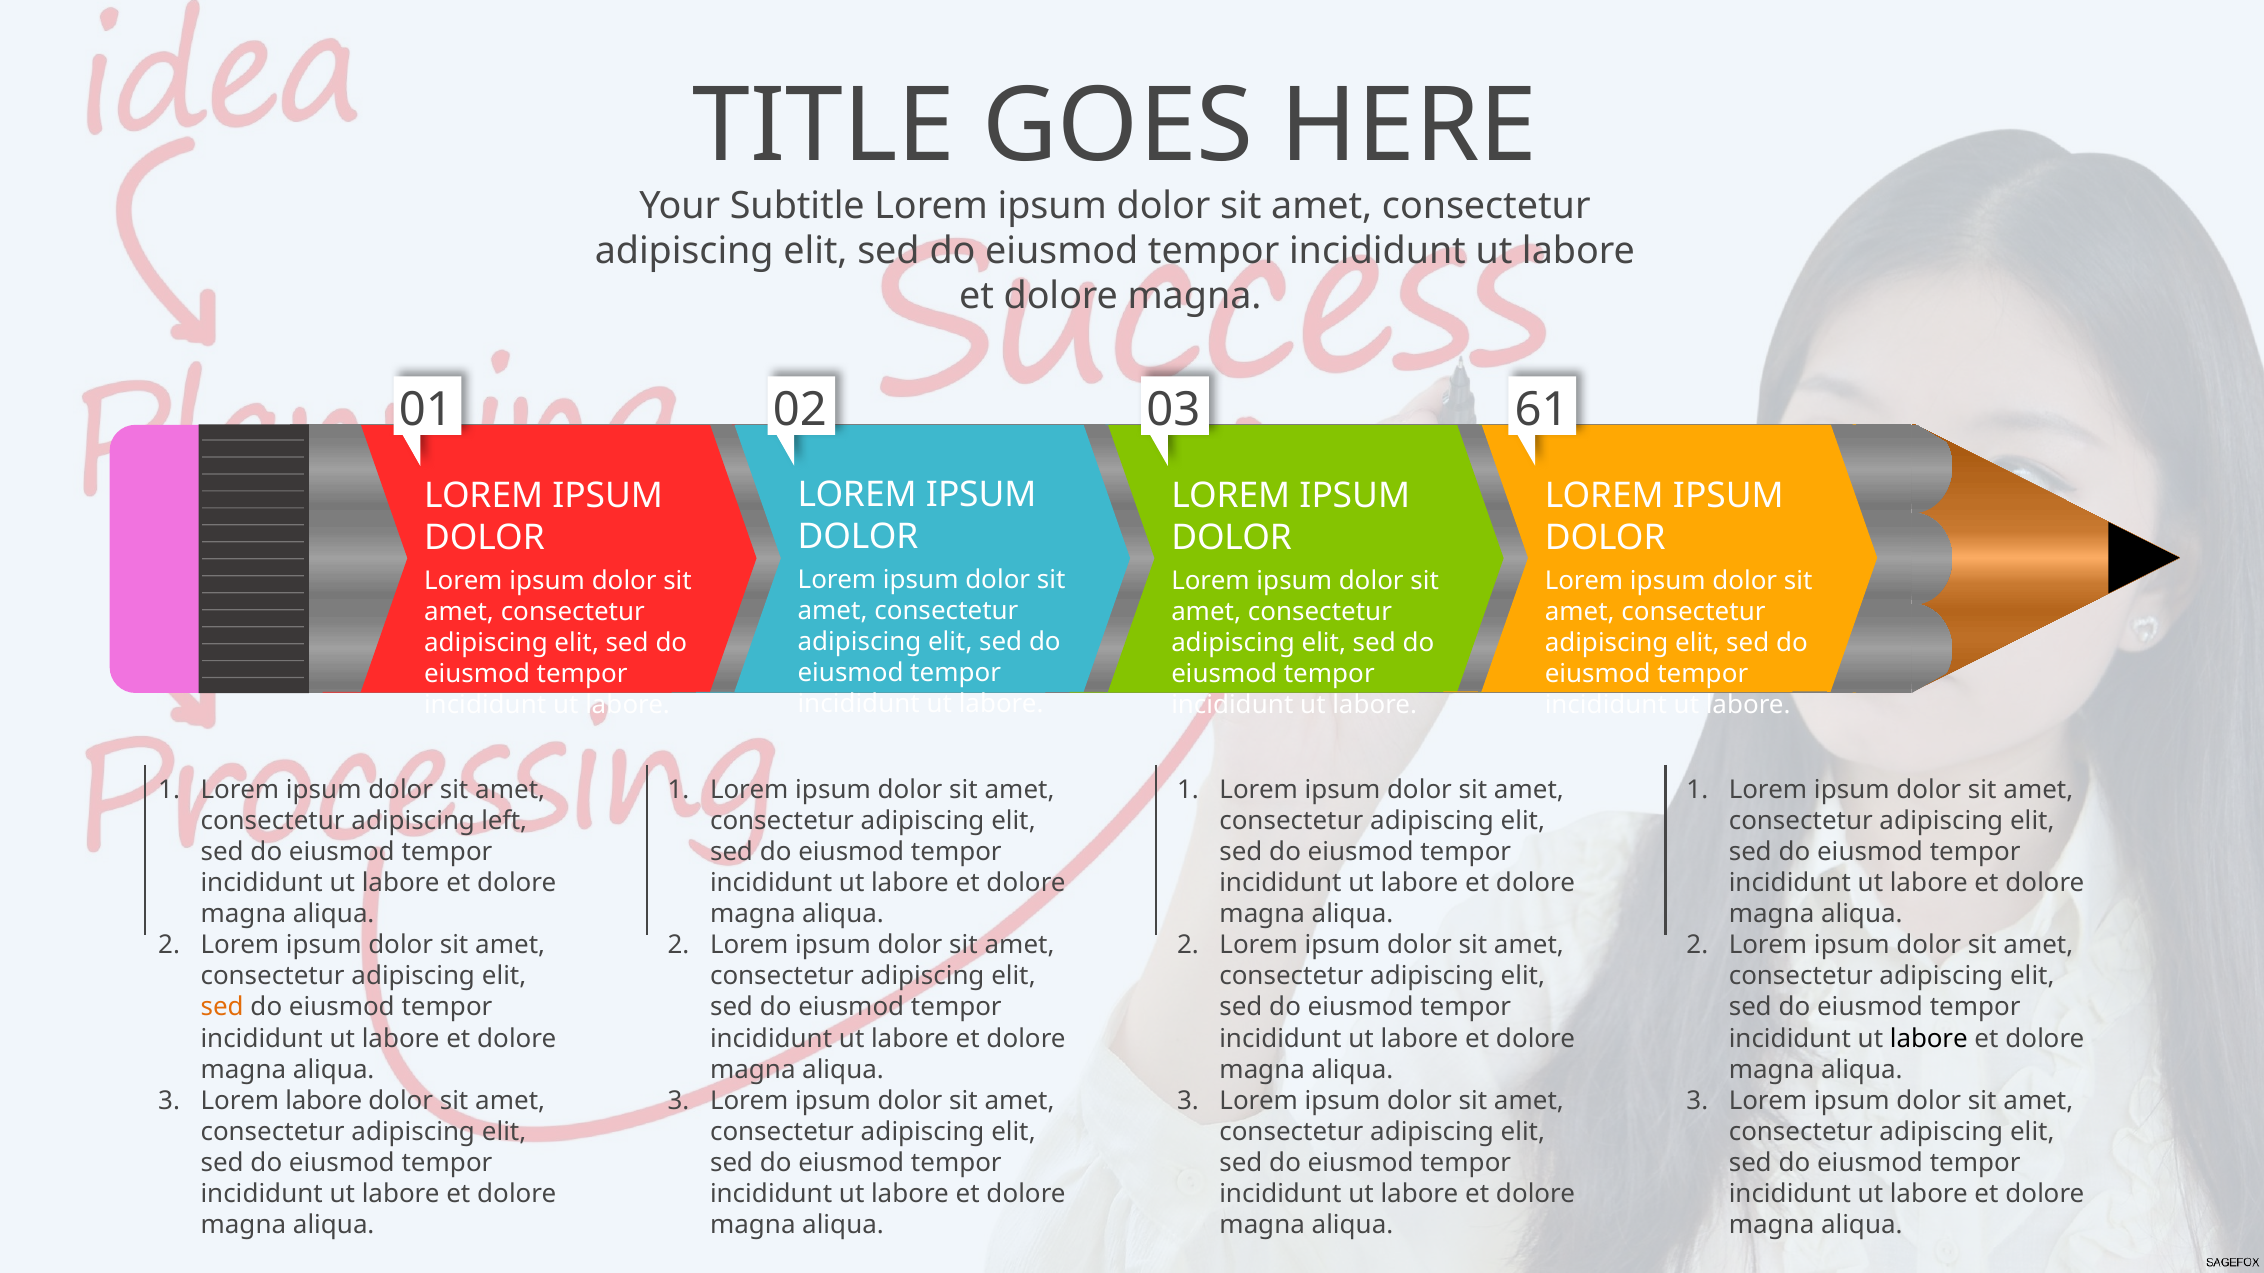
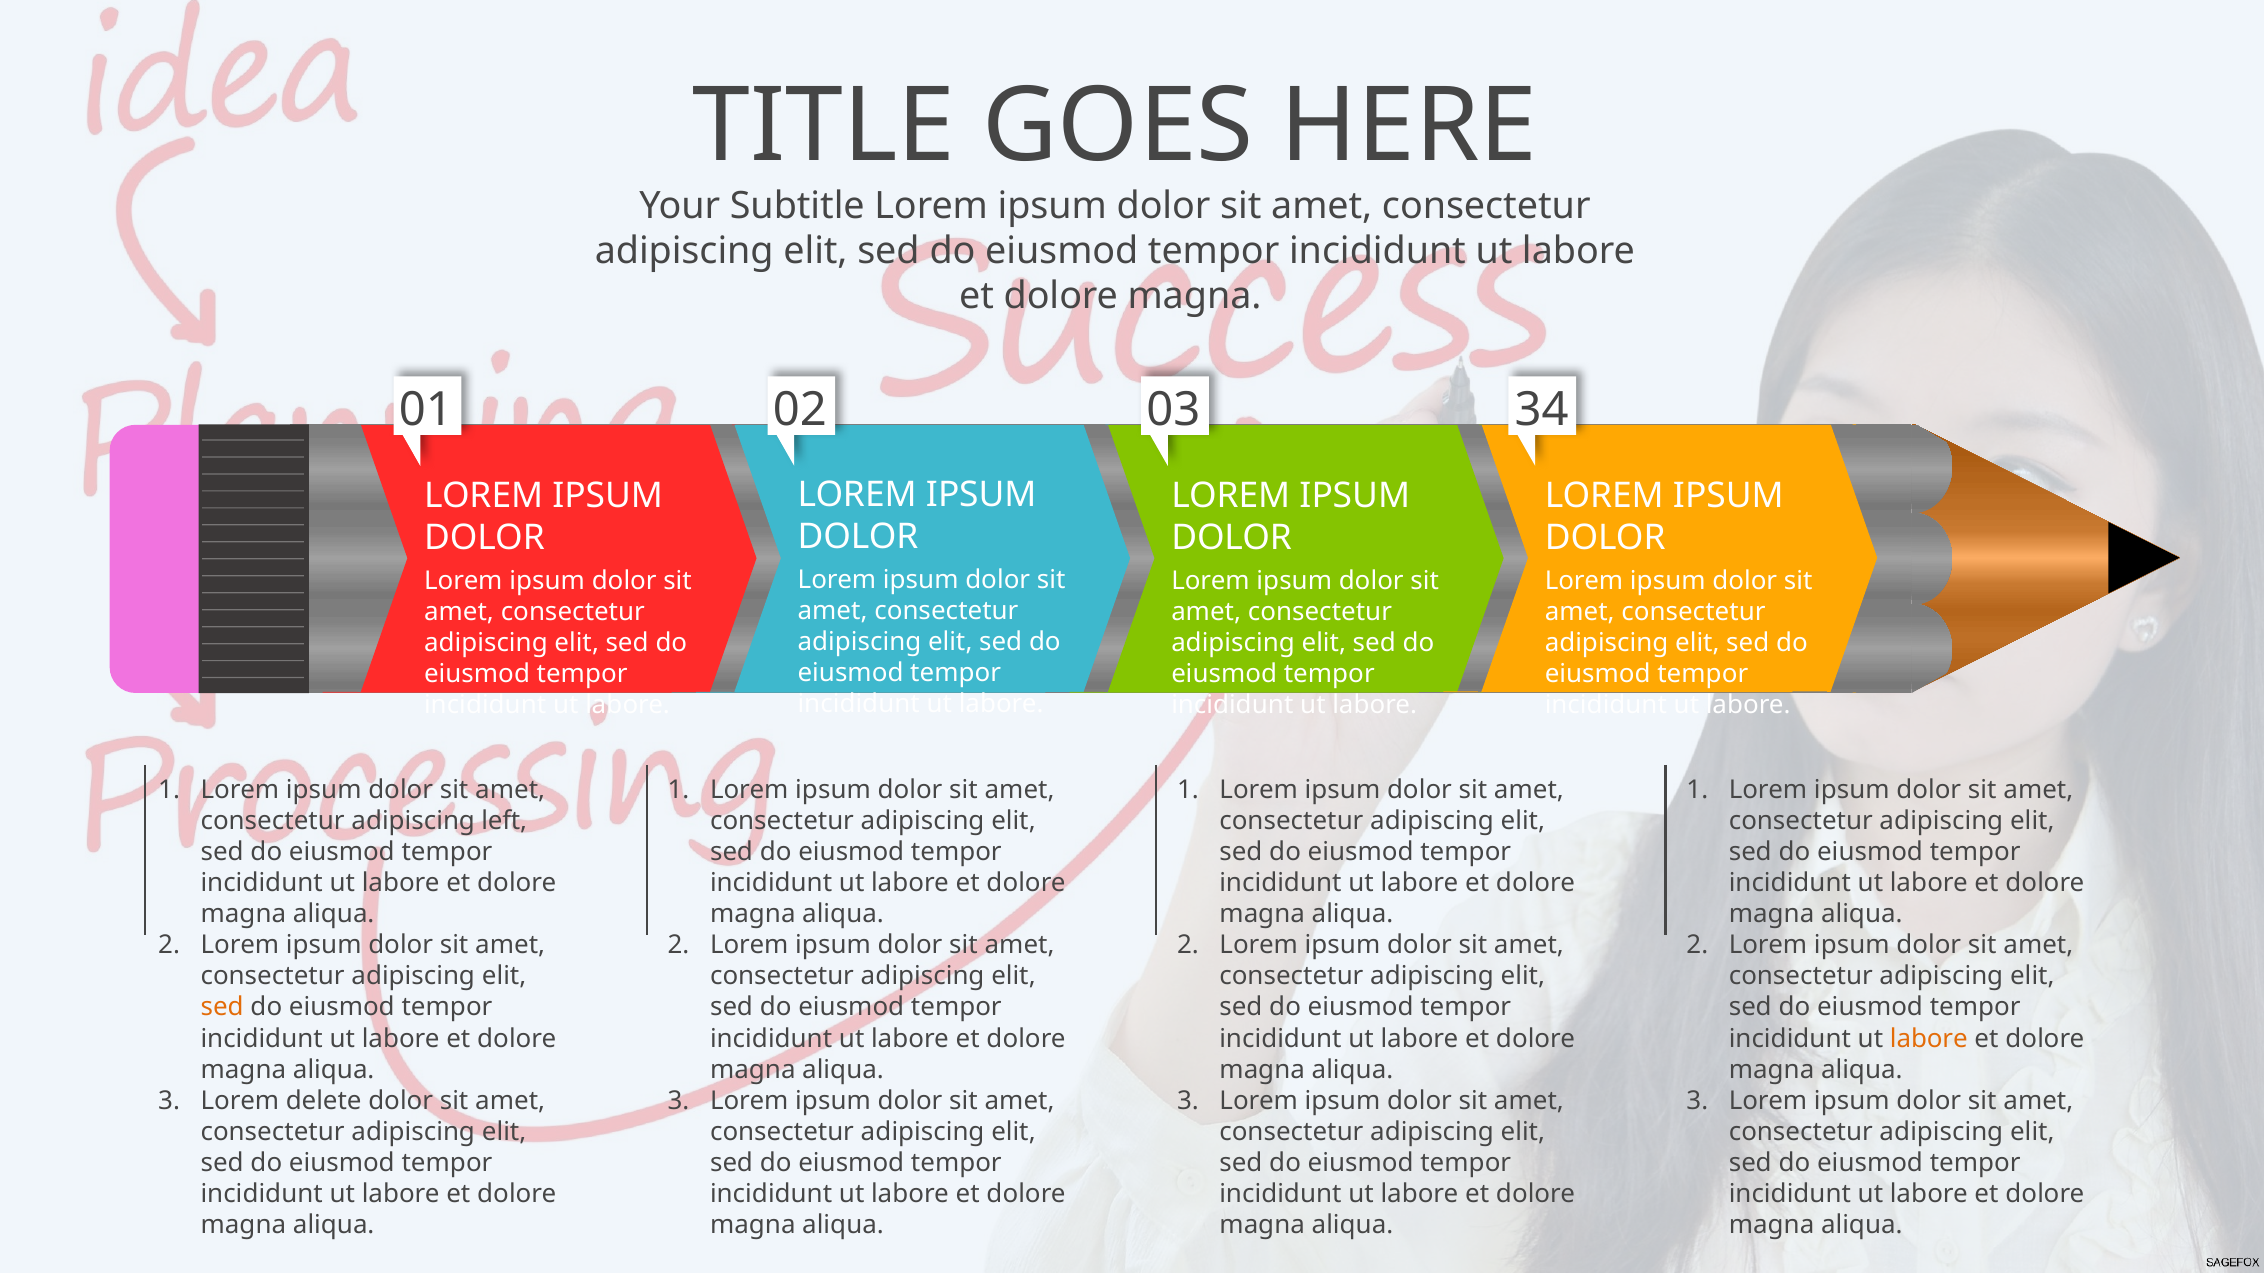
61: 61 -> 34
labore at (1929, 1039) colour: black -> orange
Lorem labore: labore -> delete
